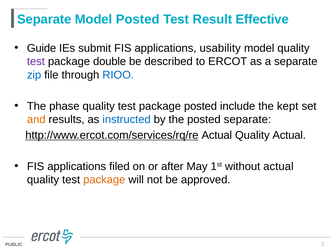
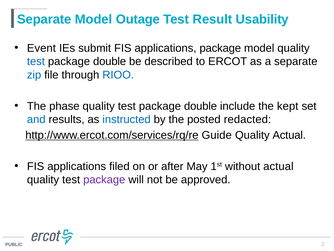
Model Posted: Posted -> Outage
Effective: Effective -> Usability
Guide: Guide -> Event
applications usability: usability -> package
test at (36, 61) colour: purple -> blue
posted at (201, 106): posted -> double
and colour: orange -> blue
posted separate: separate -> redacted
http://www.ercot.com/services/rq/re Actual: Actual -> Guide
package at (104, 179) colour: orange -> purple
